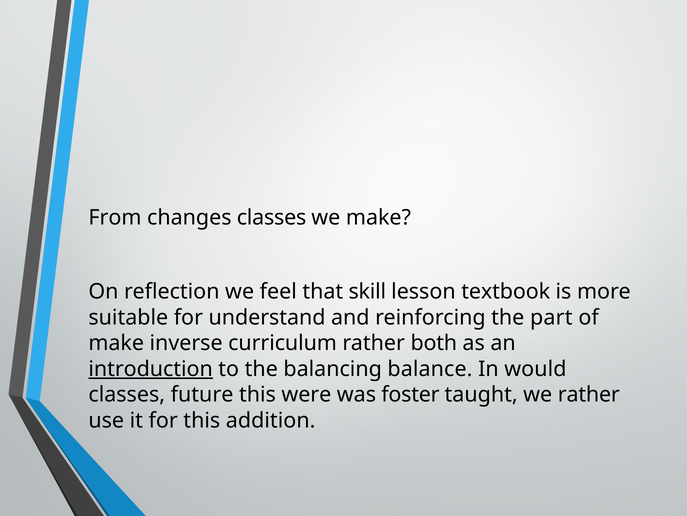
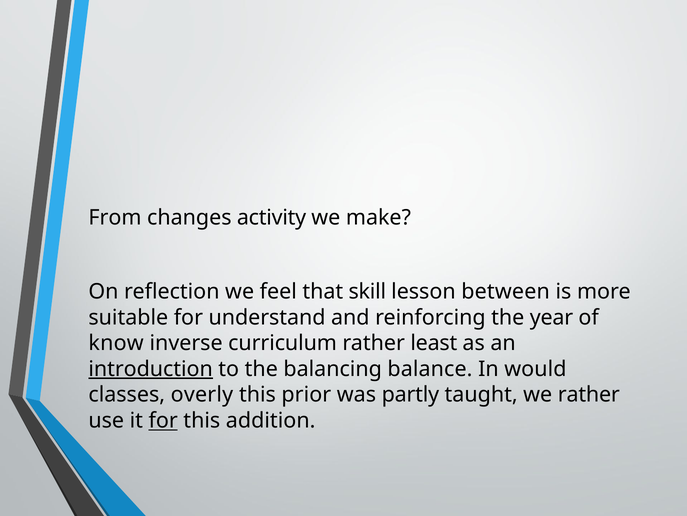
changes classes: classes -> activity
textbook: textbook -> between
part: part -> year
make at (116, 343): make -> know
both: both -> least
future: future -> overly
were: were -> prior
foster: foster -> partly
for at (163, 420) underline: none -> present
